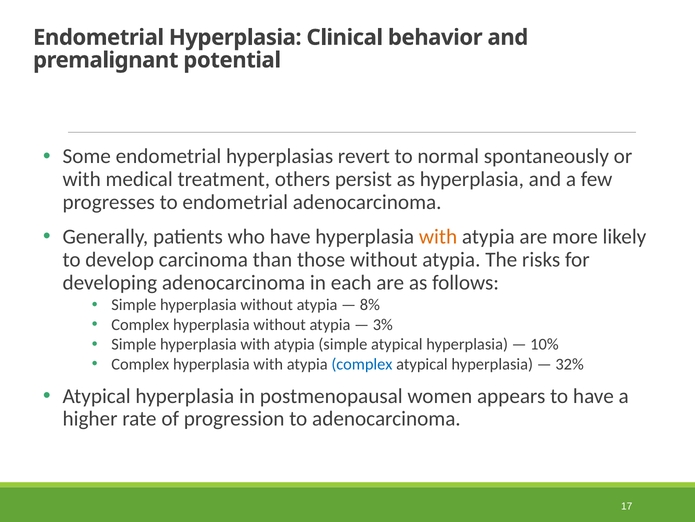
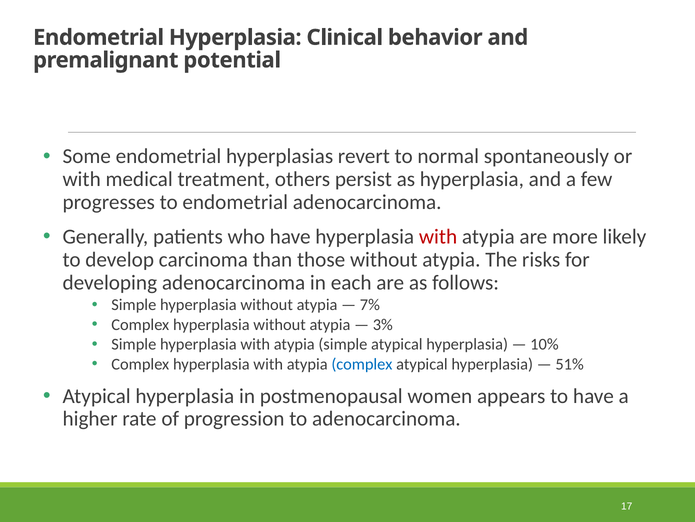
with at (438, 236) colour: orange -> red
8%: 8% -> 7%
32%: 32% -> 51%
